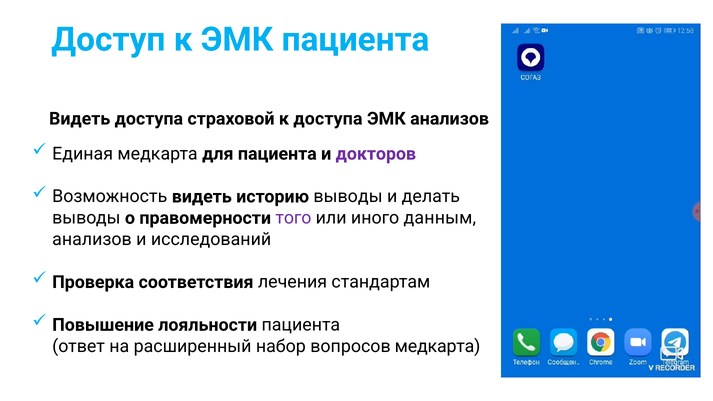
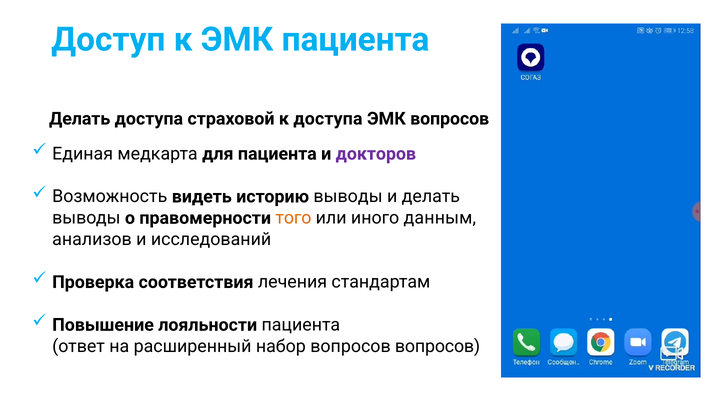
Видеть at (80, 119): Видеть -> Делать
ЭМК анализов: анализов -> вопросов
того colour: purple -> orange
вопросов медкарта: медкарта -> вопросов
